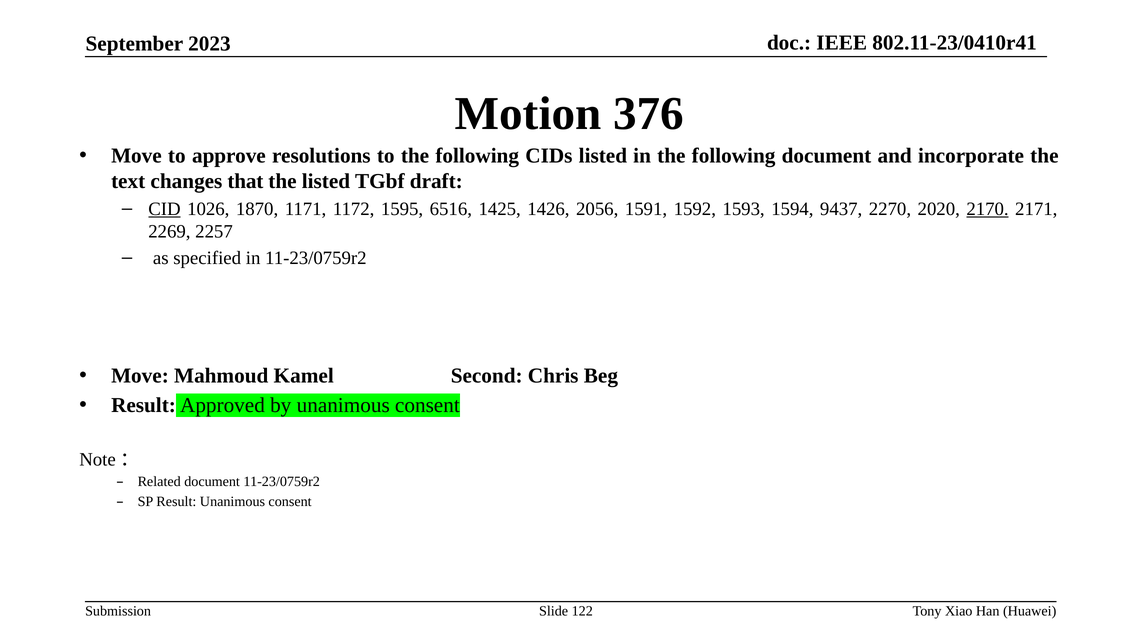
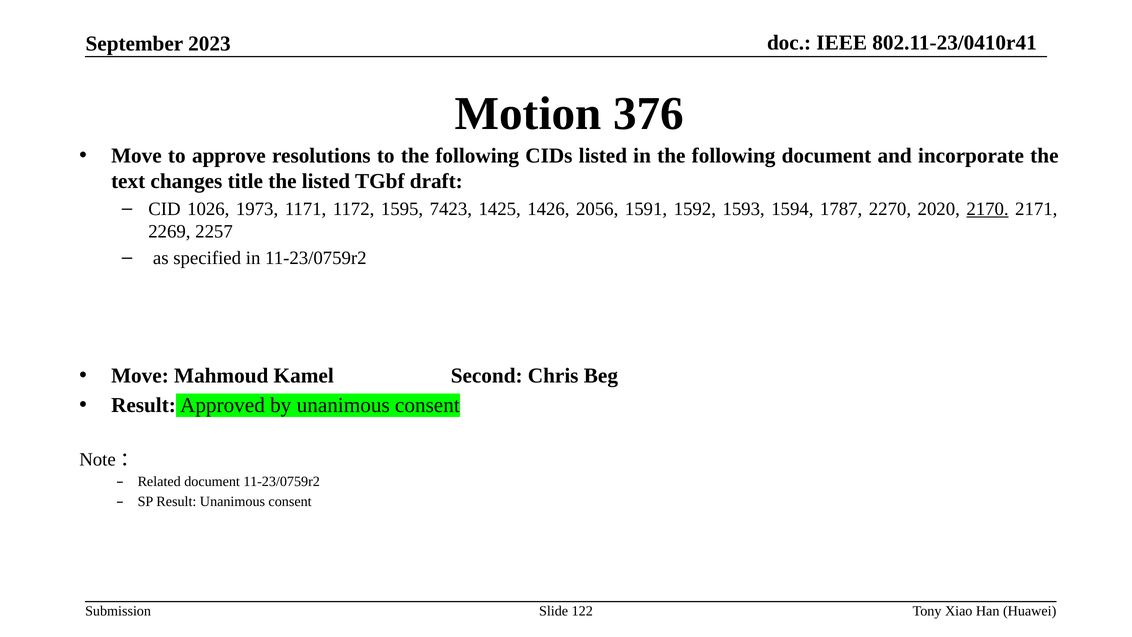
that: that -> title
CID underline: present -> none
1870: 1870 -> 1973
6516: 6516 -> 7423
9437: 9437 -> 1787
